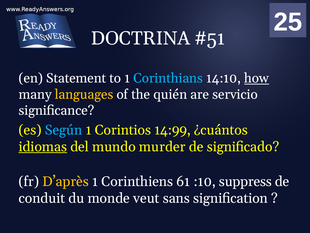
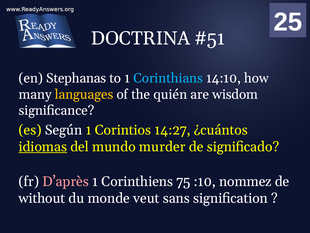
Statement: Statement -> Stephanas
how underline: present -> none
servicio: servicio -> wisdom
Según colour: light blue -> white
14:99: 14:99 -> 14:27
D’après colour: yellow -> pink
61: 61 -> 75
suppress: suppress -> nommez
conduit: conduit -> without
